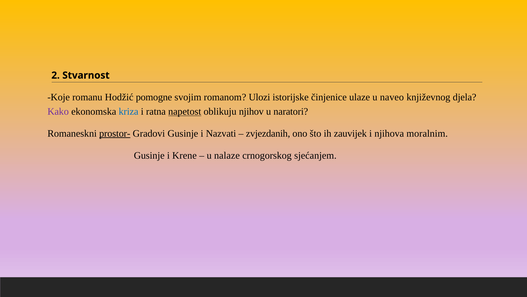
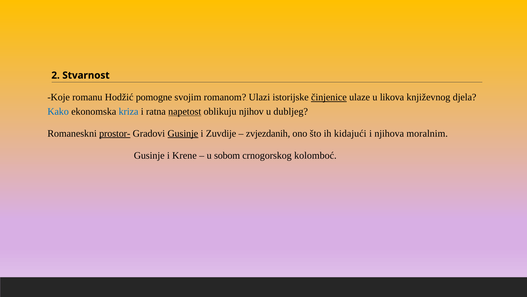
Ulozi: Ulozi -> Ulazi
činjenice underline: none -> present
naveo: naveo -> likova
Kako colour: purple -> blue
naratori: naratori -> dubljeg
Gusinje at (183, 133) underline: none -> present
Nazvati: Nazvati -> Zuvdije
zauvijek: zauvijek -> kidajući
nalaze: nalaze -> sobom
sjećanjem: sjećanjem -> kolomboć
